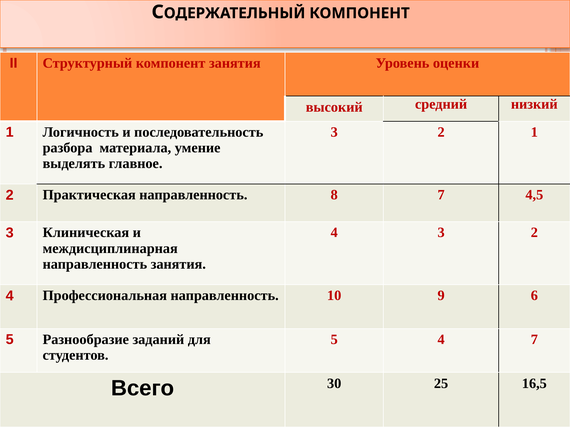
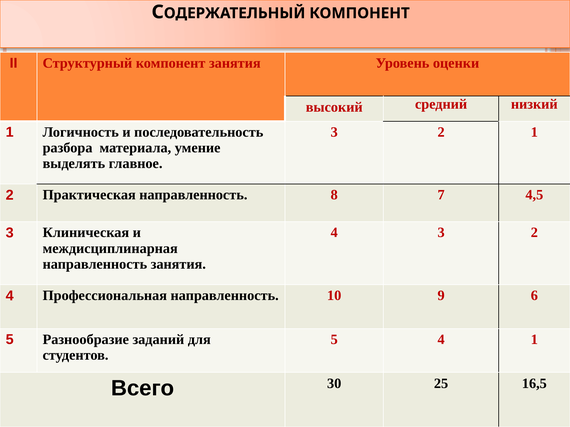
4 7: 7 -> 1
